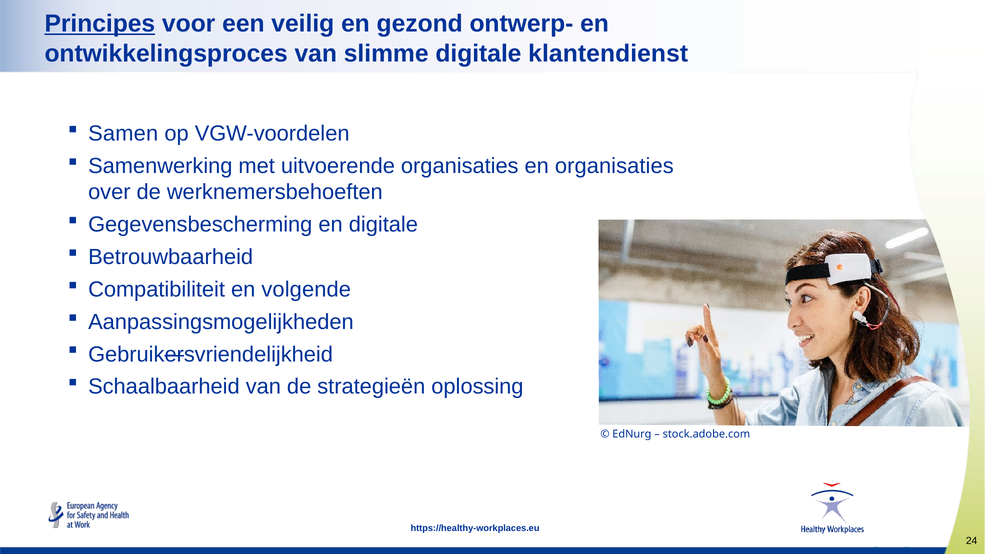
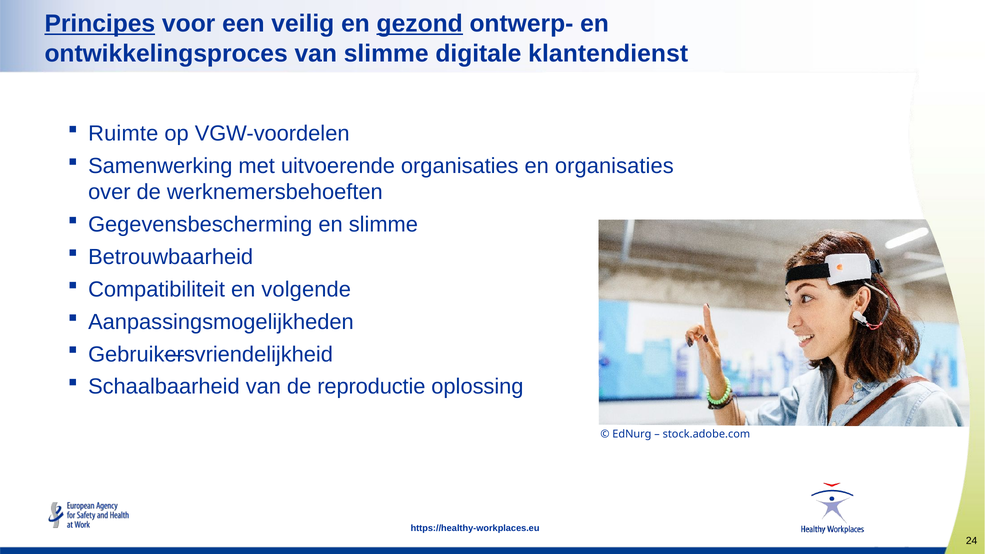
gezond underline: none -> present
Samen: Samen -> Ruimte
en digitale: digitale -> slimme
strategieën: strategieën -> reproductie
